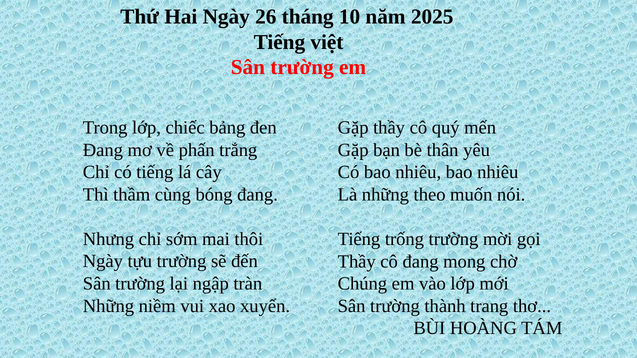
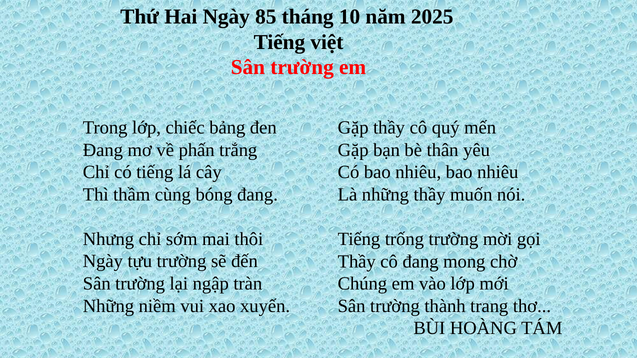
26: 26 -> 85
những theo: theo -> thầy
